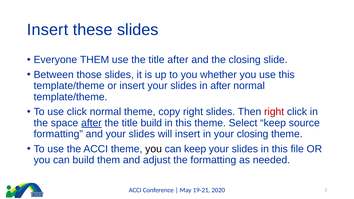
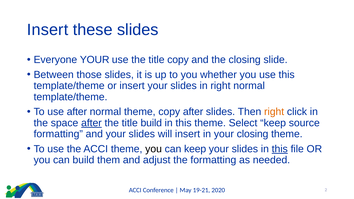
Everyone THEM: THEM -> YOUR
title after: after -> copy
in after: after -> right
use click: click -> after
copy right: right -> after
right at (274, 112) colour: red -> orange
this at (280, 149) underline: none -> present
